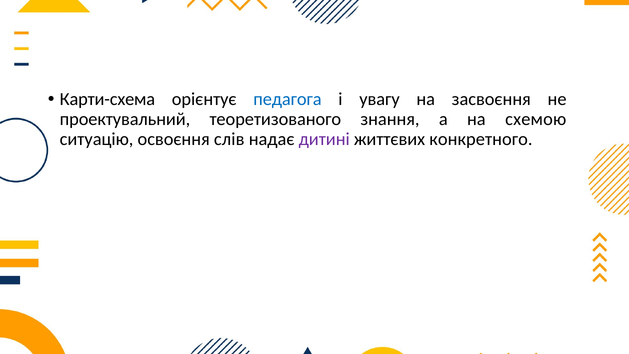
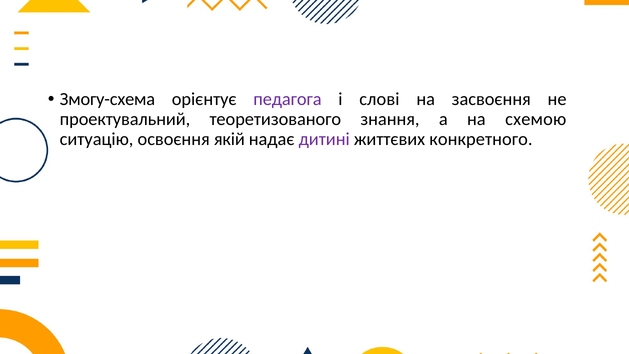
Карти-схема: Карти-схема -> Змогу-схема
педагога colour: blue -> purple
увагу: увагу -> слові
слів: слів -> якій
